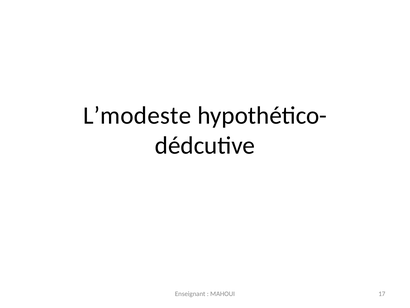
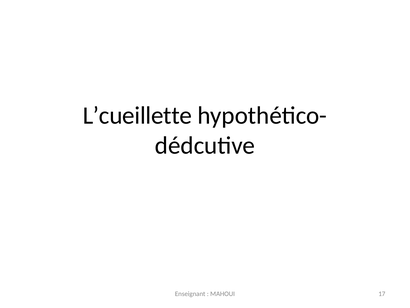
L’modeste: L’modeste -> L’cueillette
